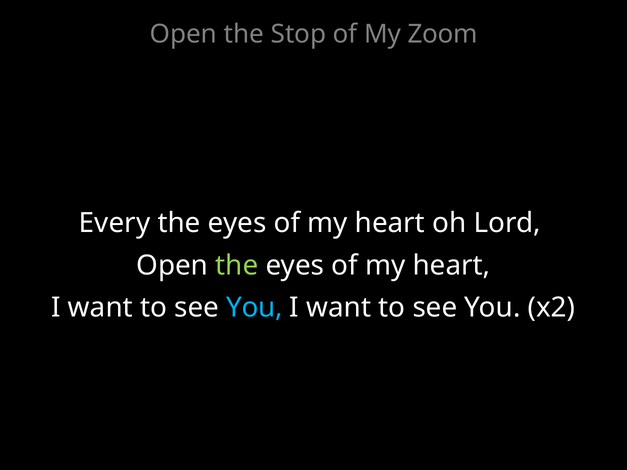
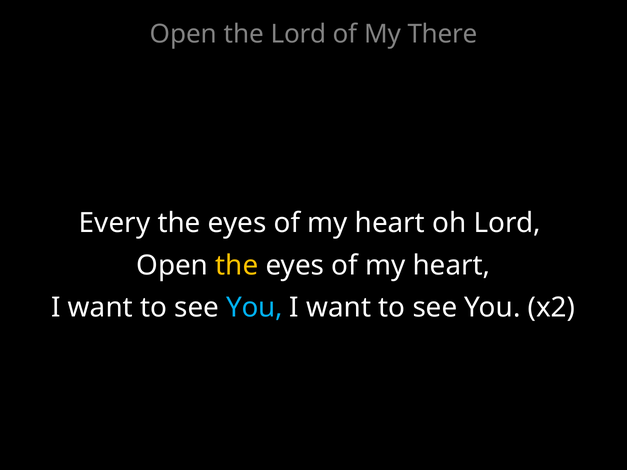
the Stop: Stop -> Lord
Zoom: Zoom -> There
the at (237, 266) colour: light green -> yellow
